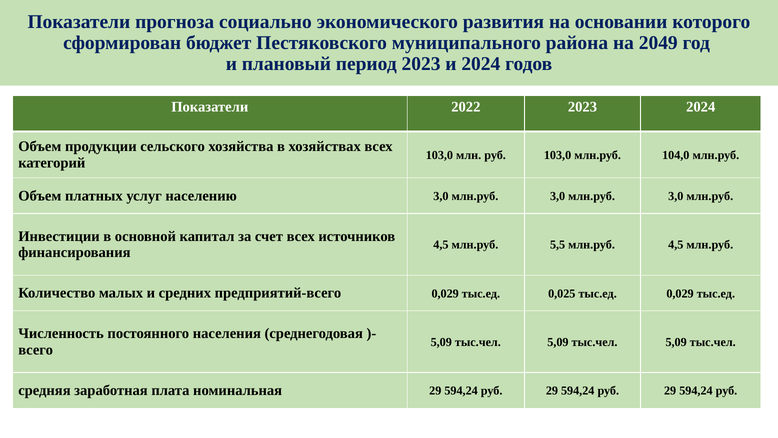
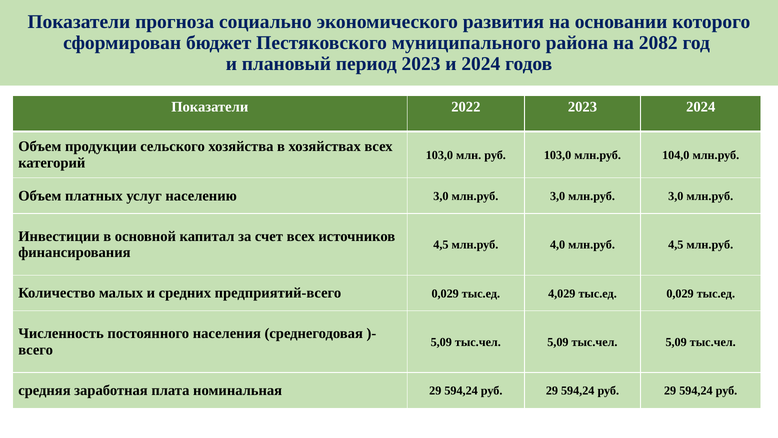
2049: 2049 -> 2082
5,5: 5,5 -> 4,0
0,025: 0,025 -> 4,029
